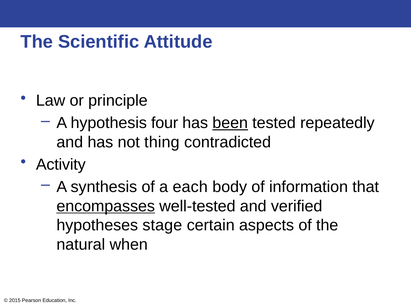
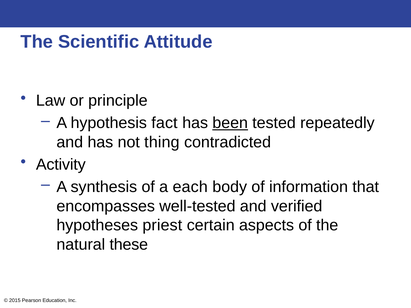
four: four -> fact
encompasses underline: present -> none
stage: stage -> priest
when: when -> these
